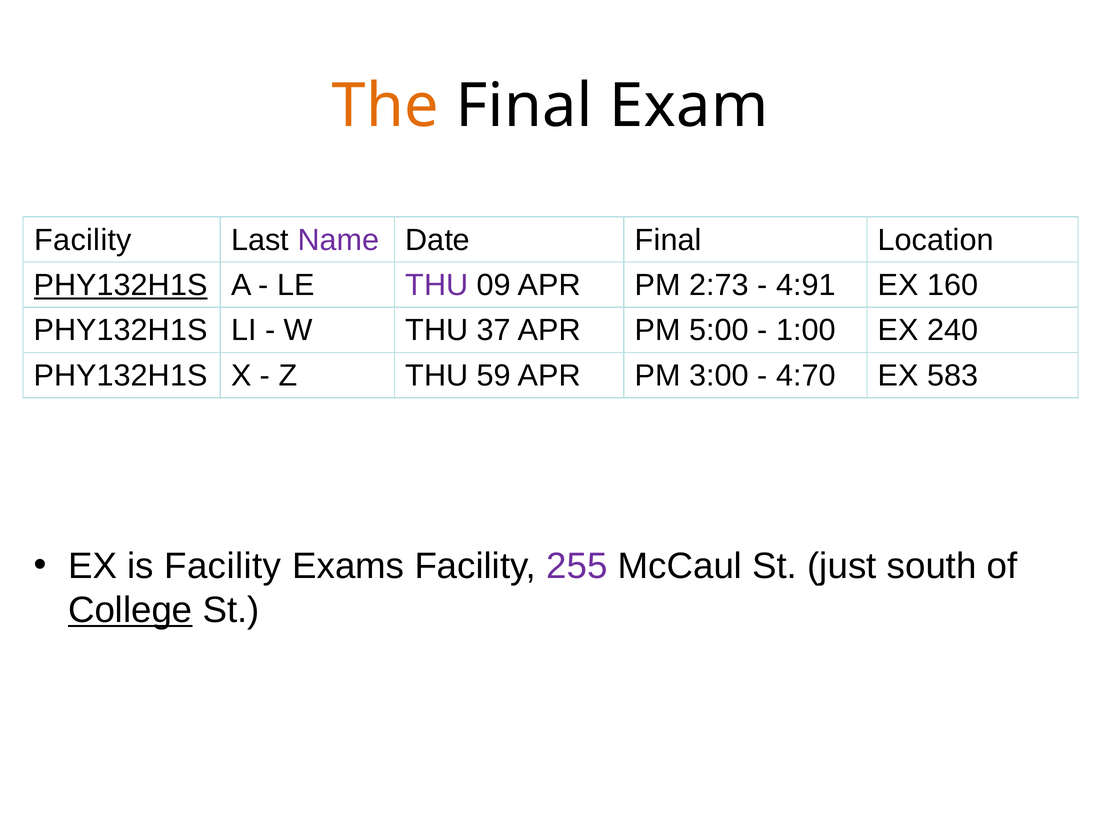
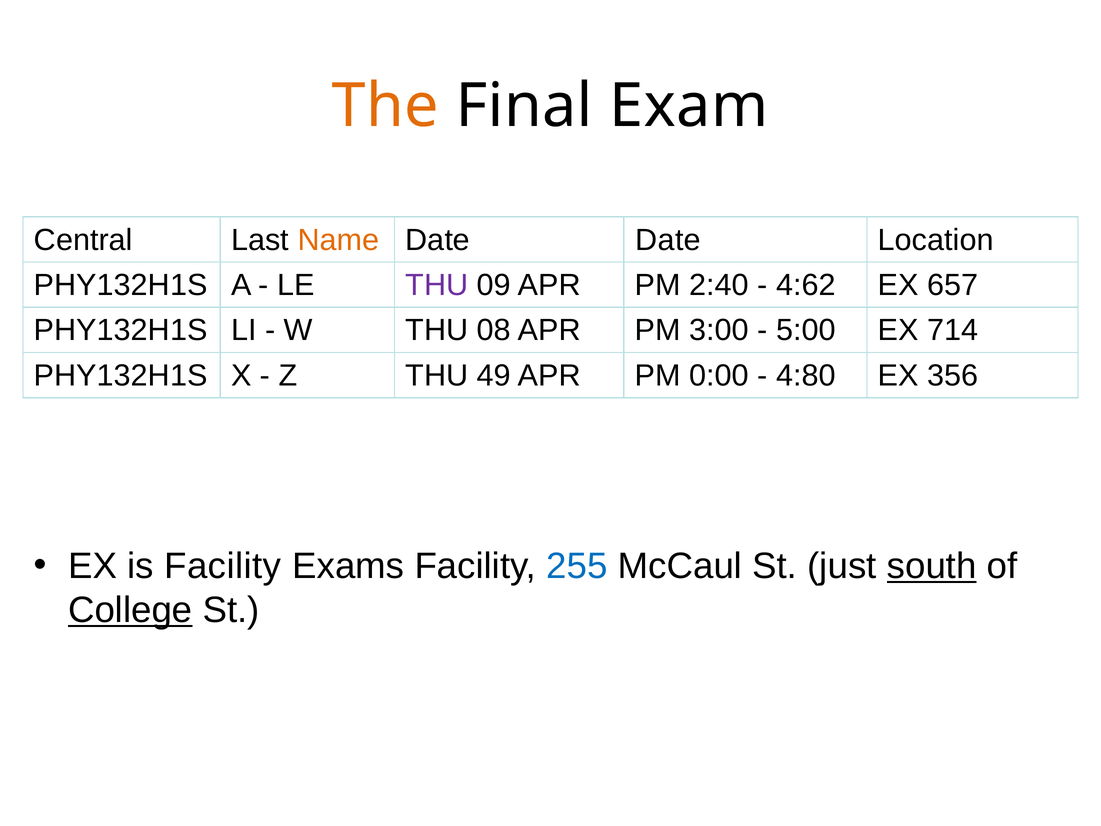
Facility at (83, 240): Facility -> Central
Name colour: purple -> orange
Date Final: Final -> Date
PHY132H1S at (121, 285) underline: present -> none
2:73: 2:73 -> 2:40
4:91: 4:91 -> 4:62
160: 160 -> 657
37: 37 -> 08
5:00: 5:00 -> 3:00
1:00: 1:00 -> 5:00
240: 240 -> 714
59: 59 -> 49
3:00: 3:00 -> 0:00
4:70: 4:70 -> 4:80
583: 583 -> 356
255 colour: purple -> blue
south underline: none -> present
